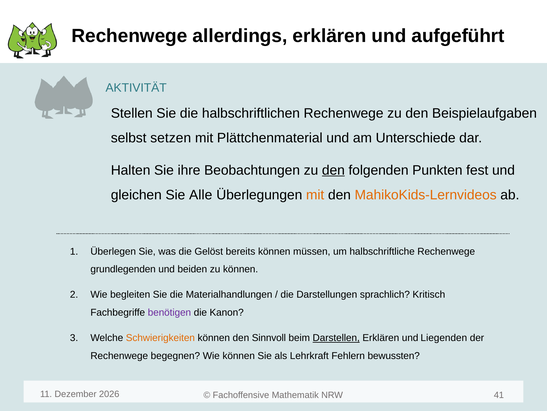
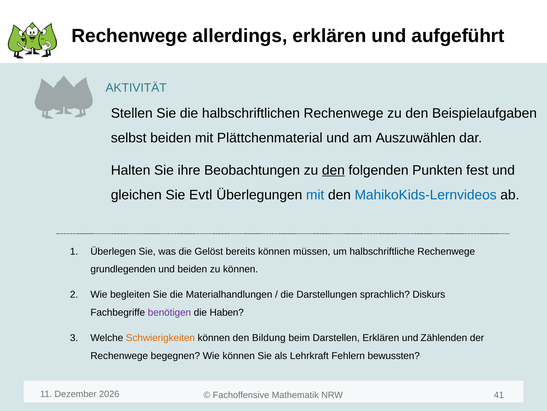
selbst setzen: setzen -> beiden
Unterschiede: Unterschiede -> Auszuwählen
Alle: Alle -> Evtl
mit at (315, 194) colour: orange -> blue
MahikoKids-Lernvideos colour: orange -> blue
Kritisch: Kritisch -> Diskurs
Kanon: Kanon -> Haben
Sinnvoll: Sinnvoll -> Bildung
Darstellen underline: present -> none
Liegenden: Liegenden -> Zählenden
